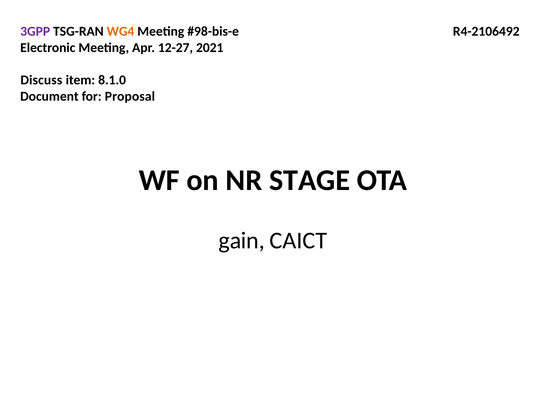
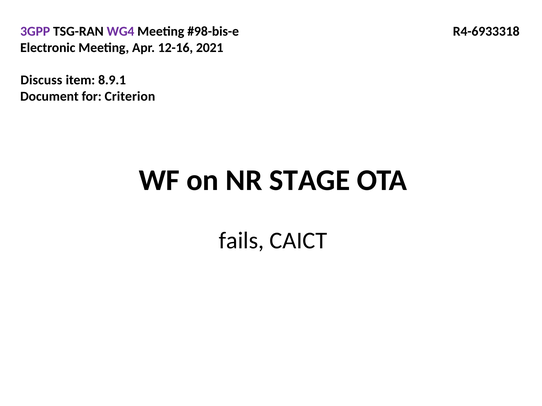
WG4 colour: orange -> purple
R4-2106492: R4-2106492 -> R4-6933318
12-27: 12-27 -> 12-16
8.1.0: 8.1.0 -> 8.9.1
Proposal: Proposal -> Criterion
gain: gain -> fails
